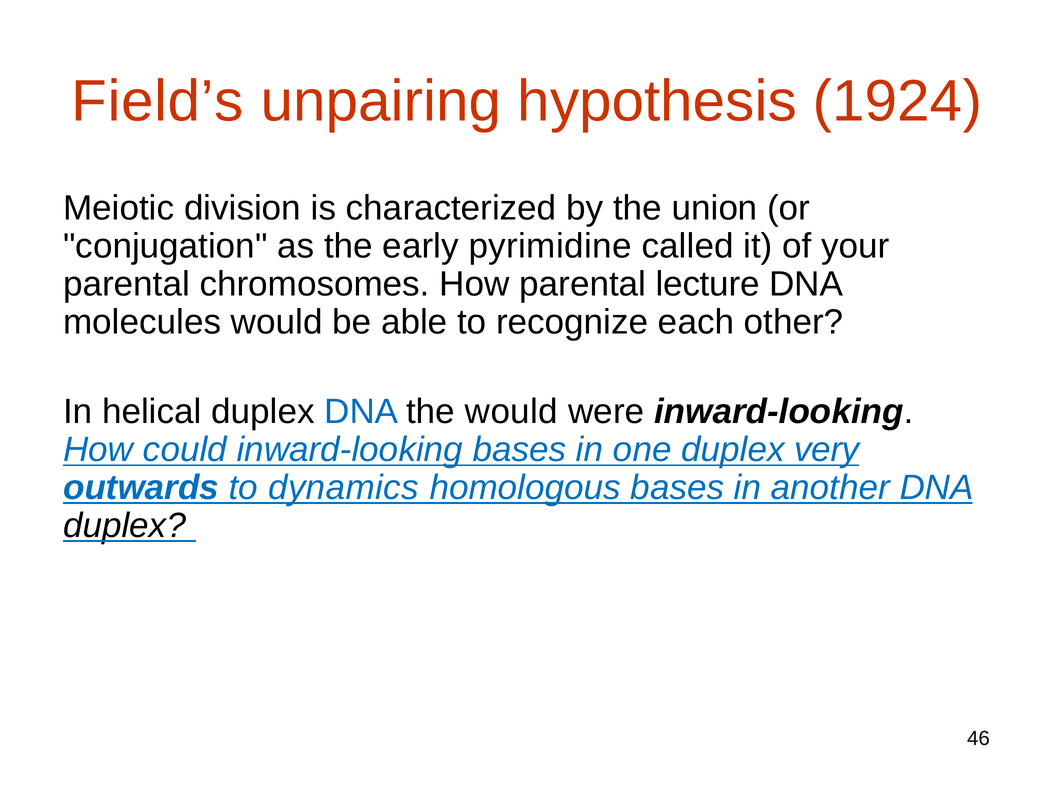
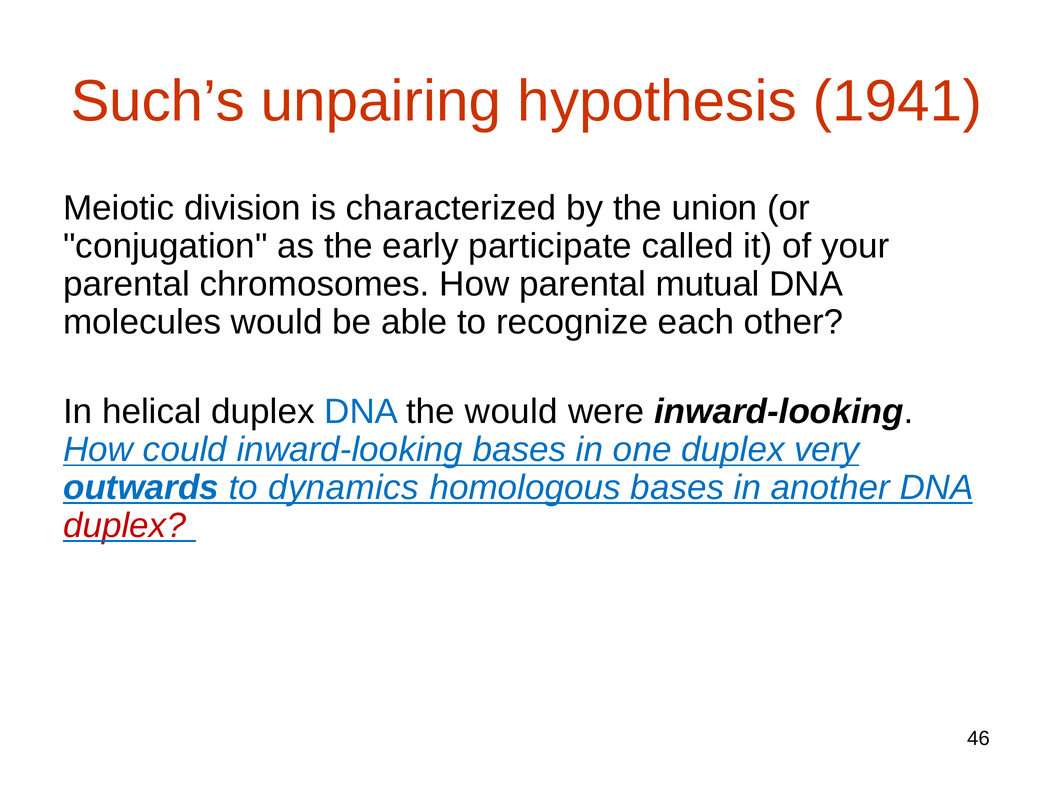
Field’s: Field’s -> Such’s
1924: 1924 -> 1941
pyrimidine: pyrimidine -> participate
lecture: lecture -> mutual
duplex at (125, 525) colour: black -> red
